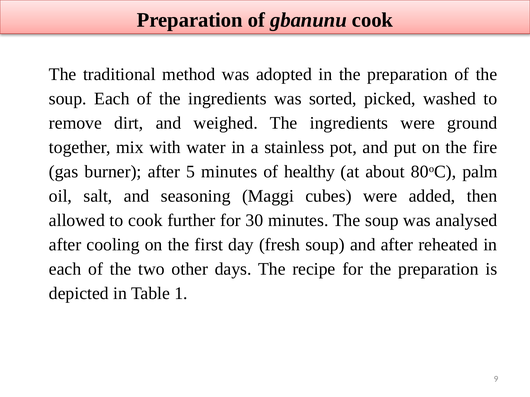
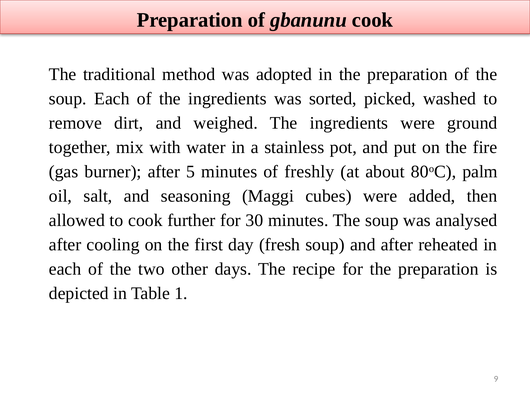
healthy: healthy -> freshly
